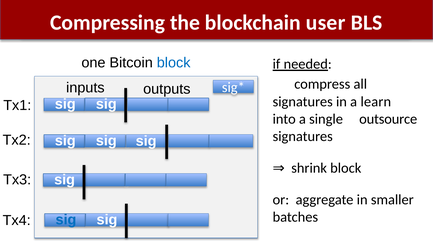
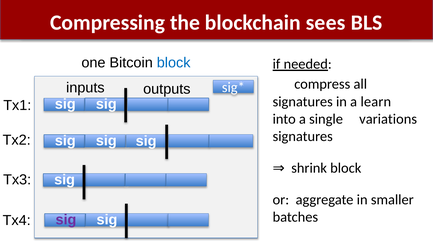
user: user -> sees
outsource: outsource -> variations
sig at (66, 219) colour: blue -> purple
